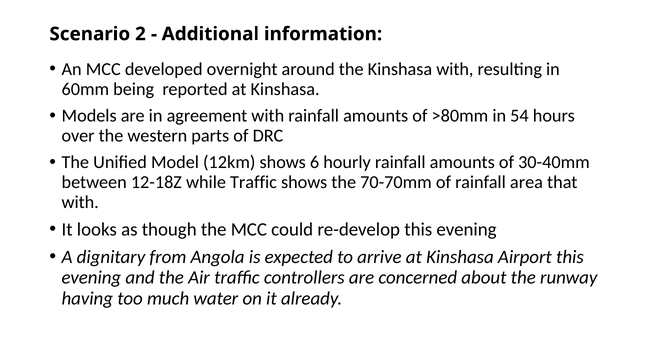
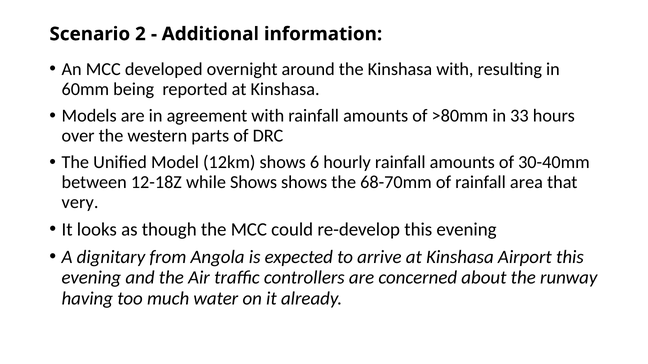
54: 54 -> 33
while Traffic: Traffic -> Shows
70-70mm: 70-70mm -> 68-70mm
with at (80, 203): with -> very
